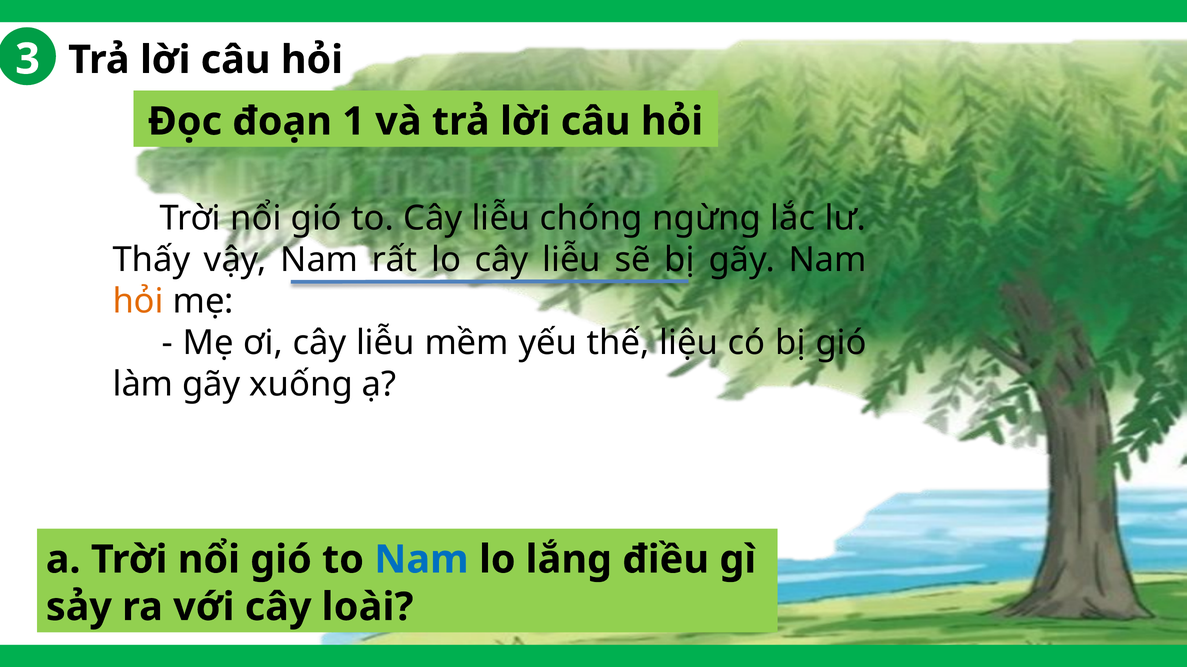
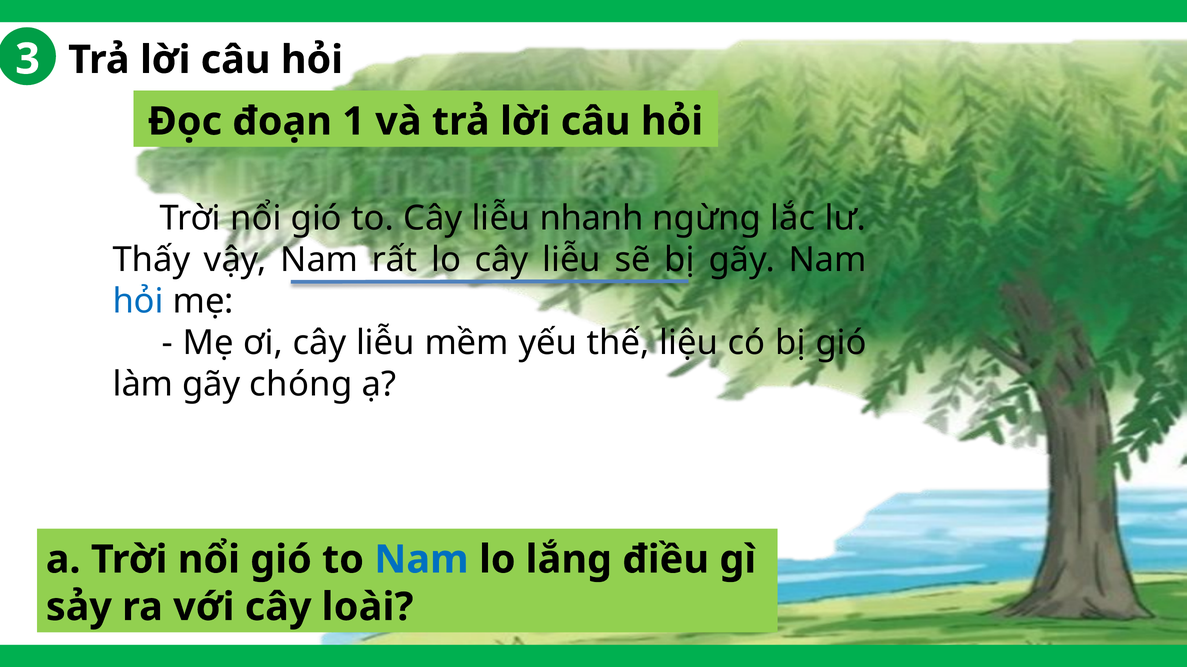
chóng: chóng -> nhanh
hỏi at (138, 302) colour: orange -> blue
xuống: xuống -> chóng
